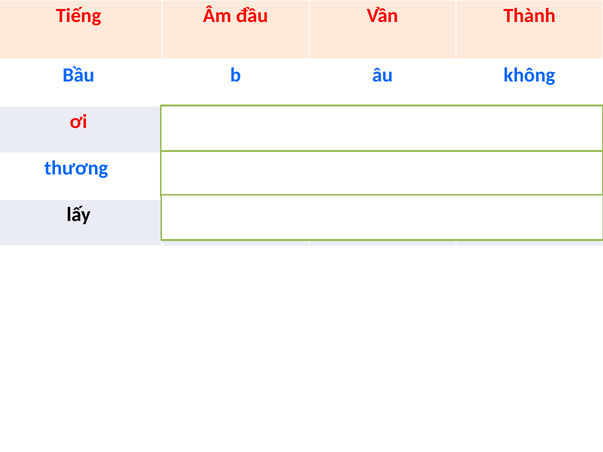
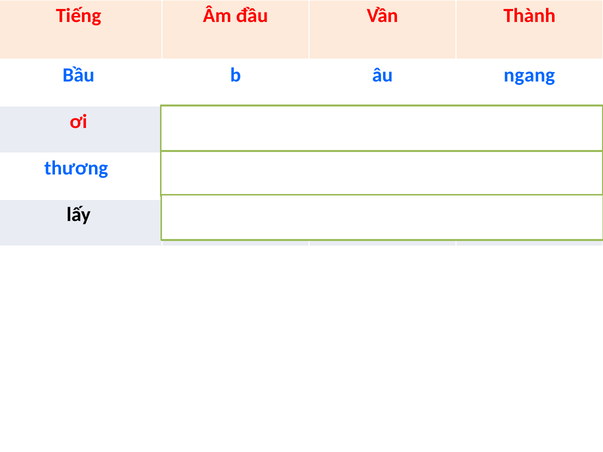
âu không: không -> ngang
